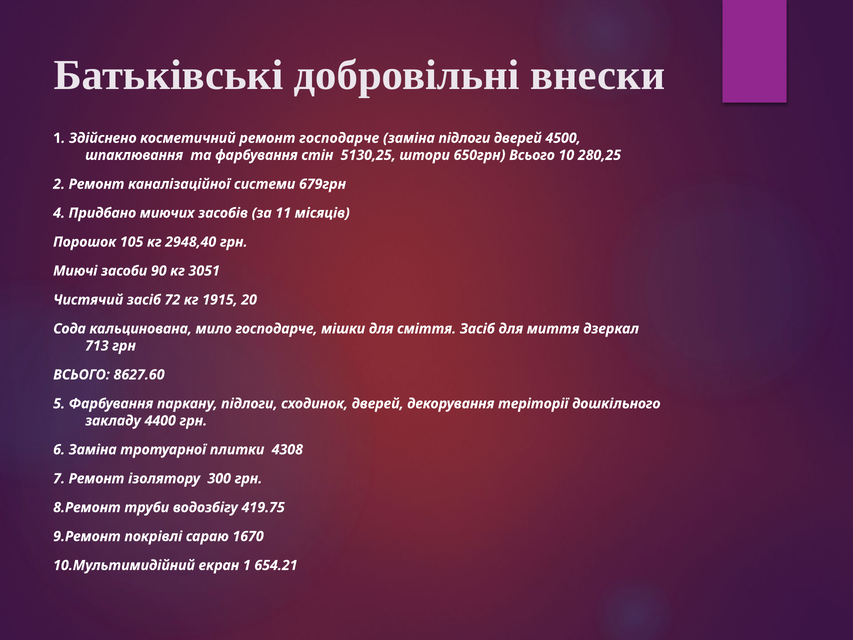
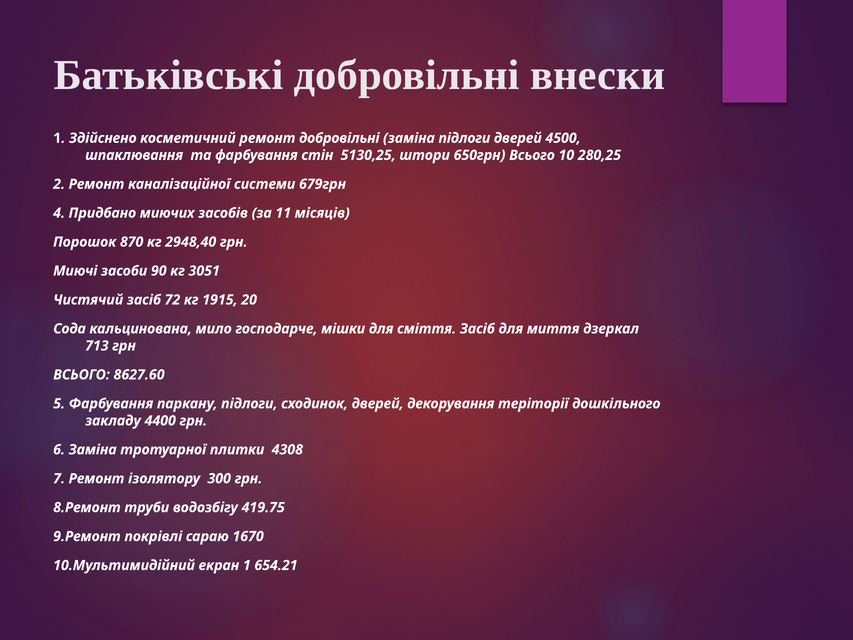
ремонт господарче: господарче -> добровільні
105: 105 -> 870
